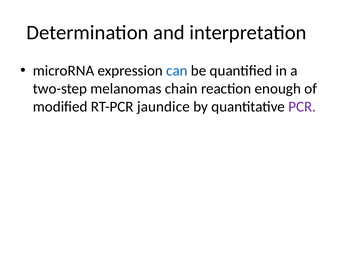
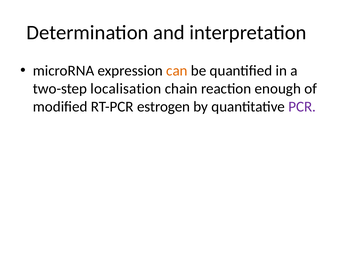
can colour: blue -> orange
melanomas: melanomas -> localisation
jaundice: jaundice -> estrogen
